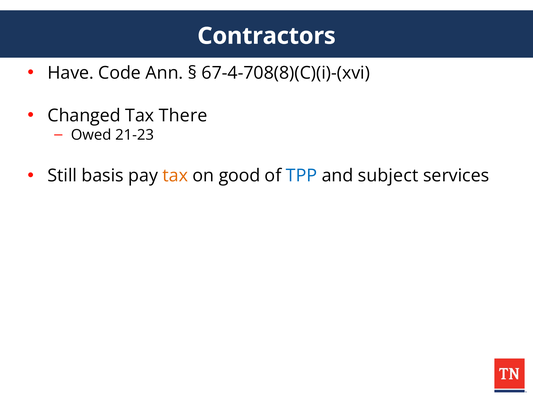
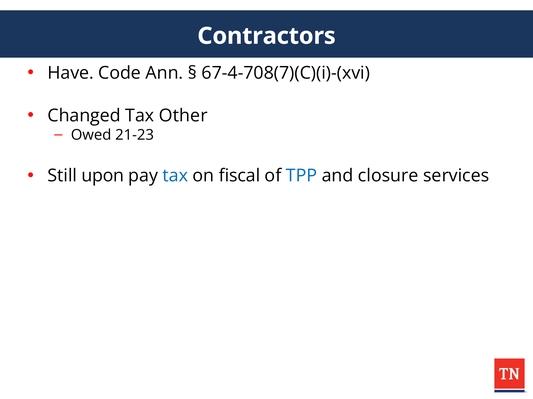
67-4-708(8)(C)(i)-(xvi: 67-4-708(8)(C)(i)-(xvi -> 67-4-708(7)(C)(i)-(xvi
There: There -> Other
basis: basis -> upon
tax at (175, 176) colour: orange -> blue
good: good -> fiscal
subject: subject -> closure
